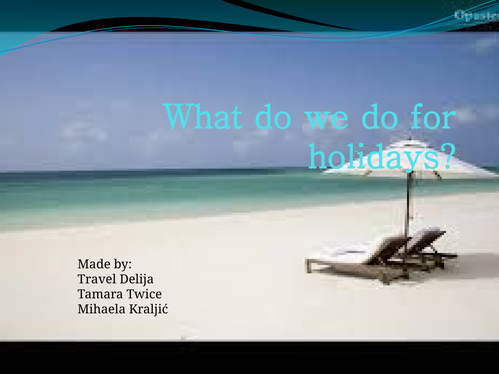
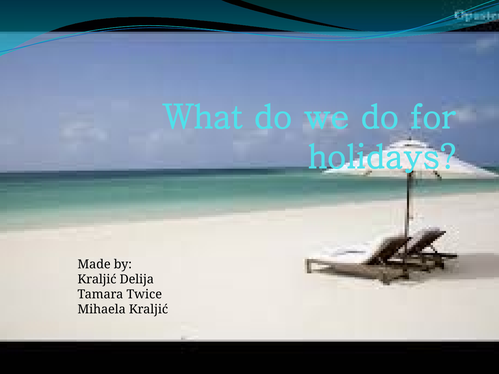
Travel at (97, 280): Travel -> Kraljić
